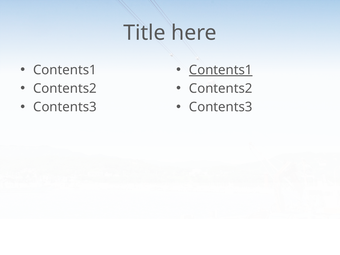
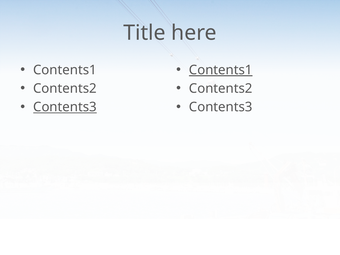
Contents3 at (65, 107) underline: none -> present
